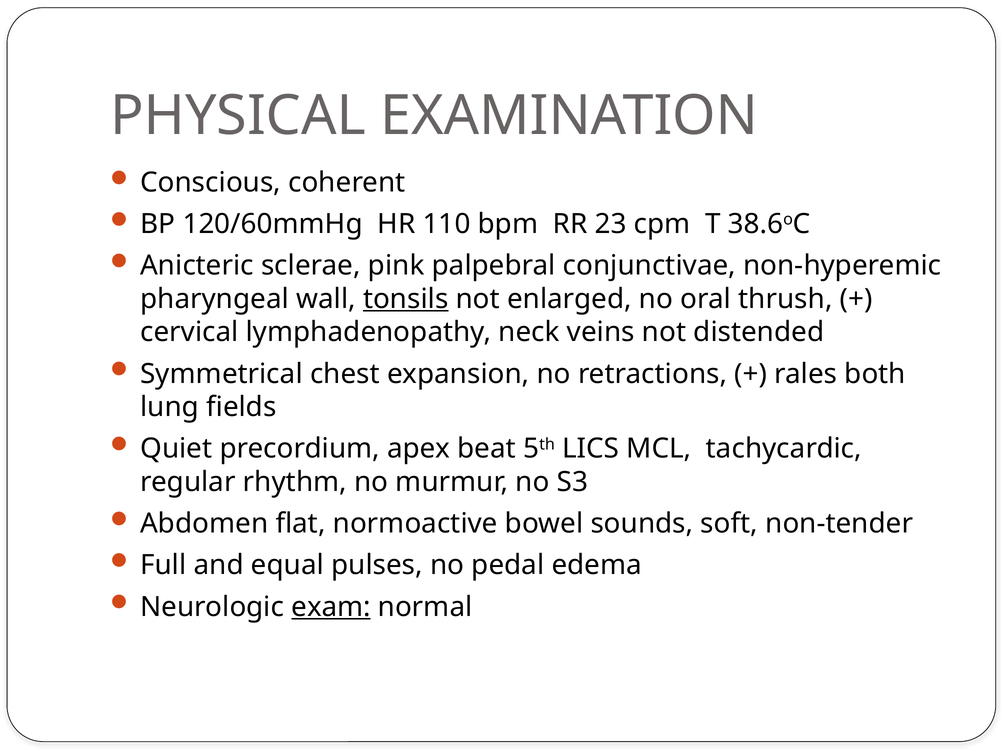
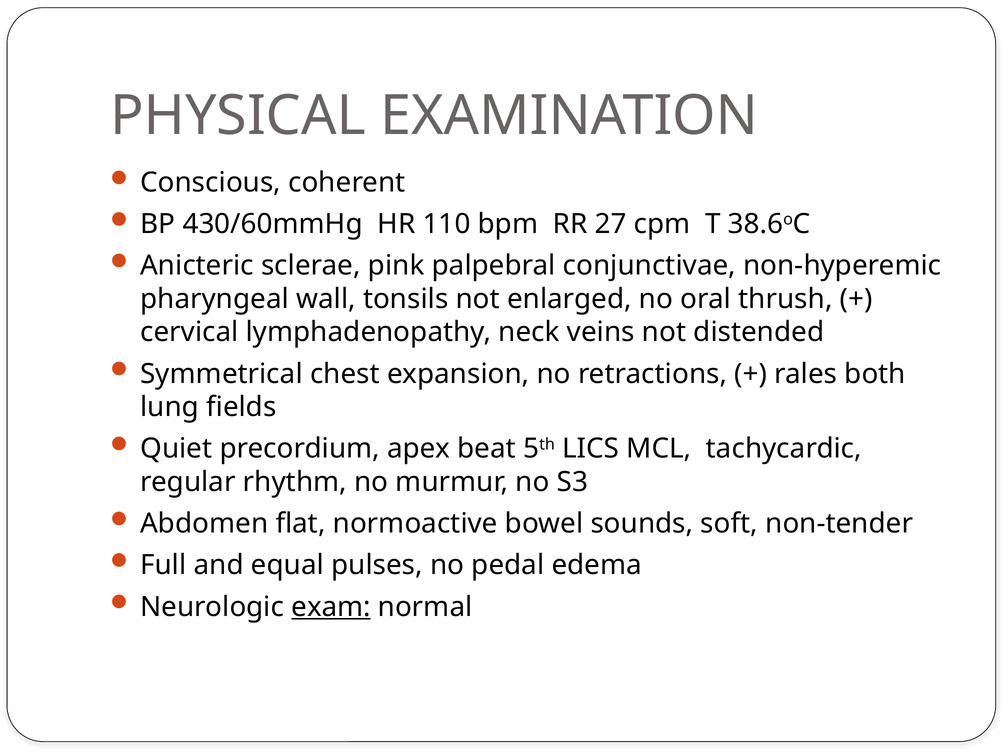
120/60mmHg: 120/60mmHg -> 430/60mmHg
23: 23 -> 27
tonsils underline: present -> none
